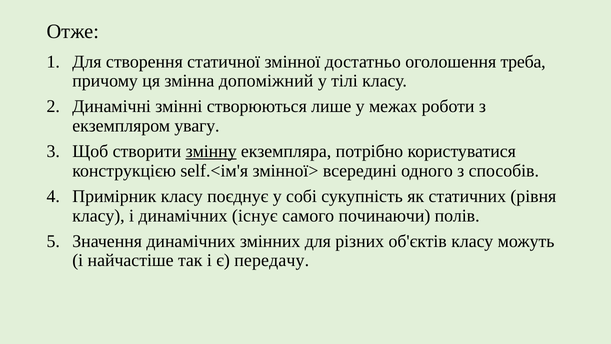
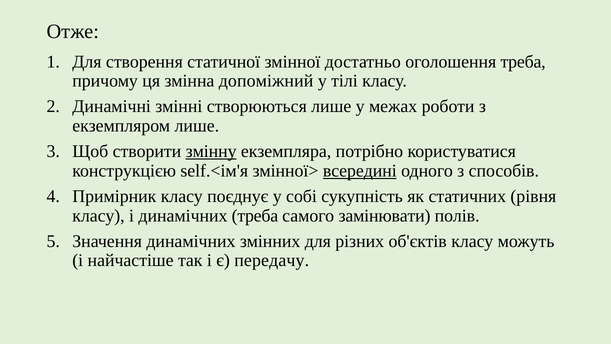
екземпляром увагу: увагу -> лише
всередині underline: none -> present
динамічних існує: існує -> треба
починаючи: починаючи -> замінювати
